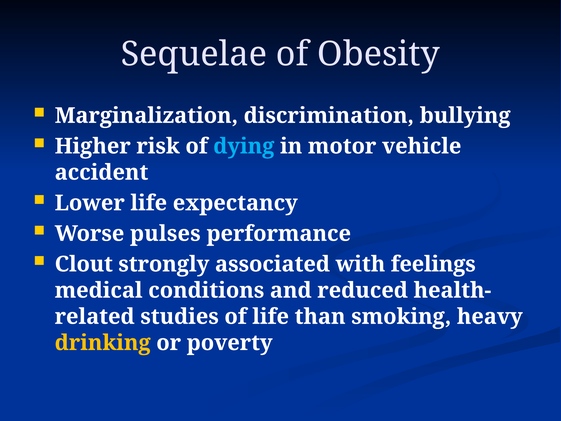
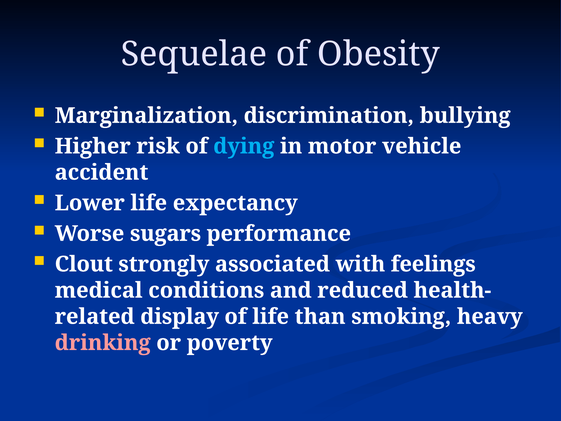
pulses: pulses -> sugars
studies: studies -> display
drinking colour: yellow -> pink
